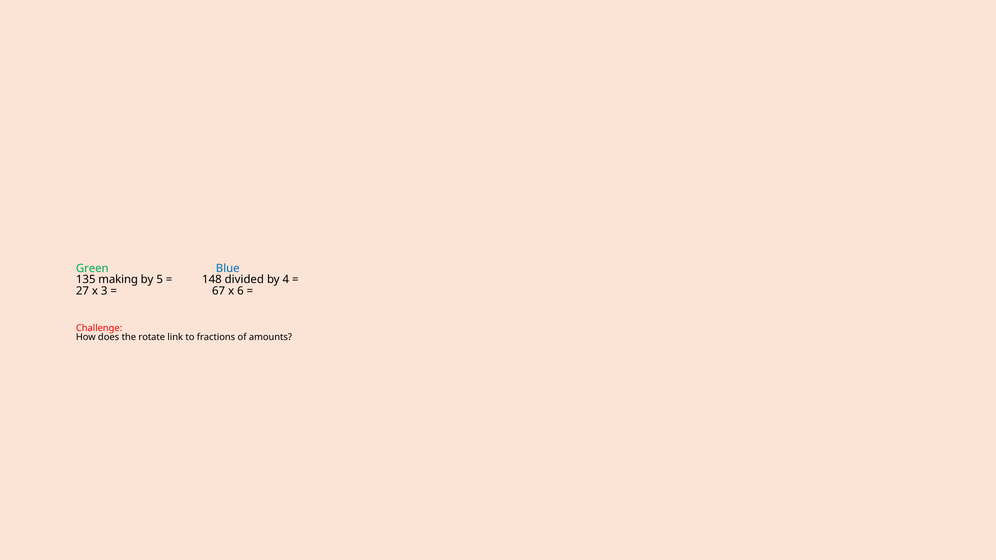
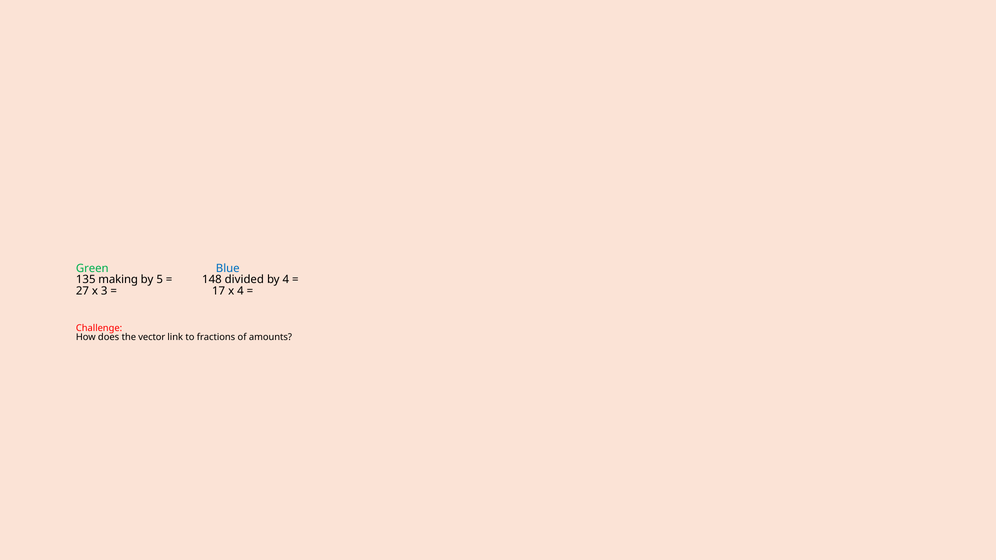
67: 67 -> 17
x 6: 6 -> 4
rotate: rotate -> vector
